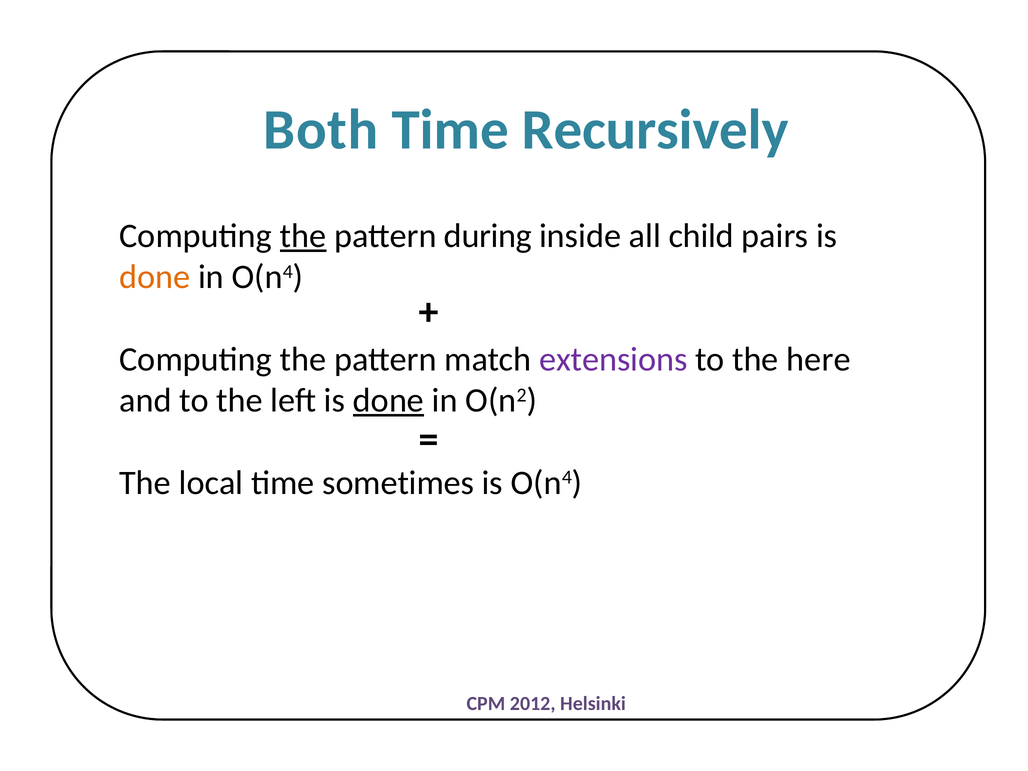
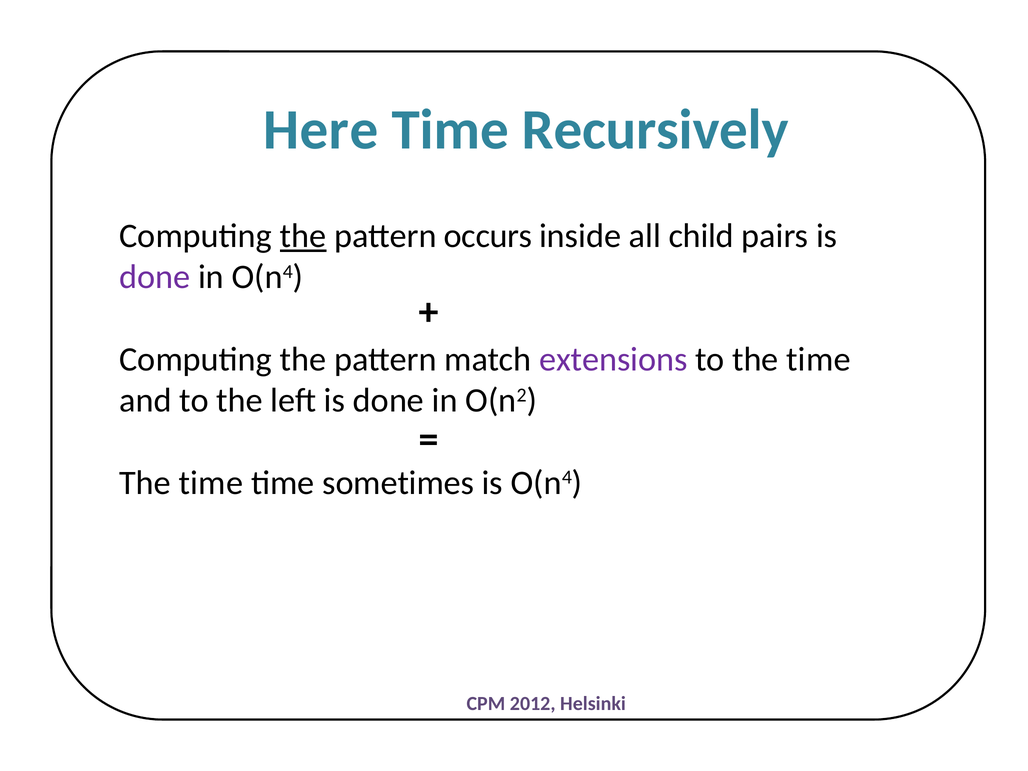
Both: Both -> Here
during: during -> occurs
done at (155, 277) colour: orange -> purple
to the here: here -> time
done at (389, 400) underline: present -> none
local at (211, 483): local -> time
